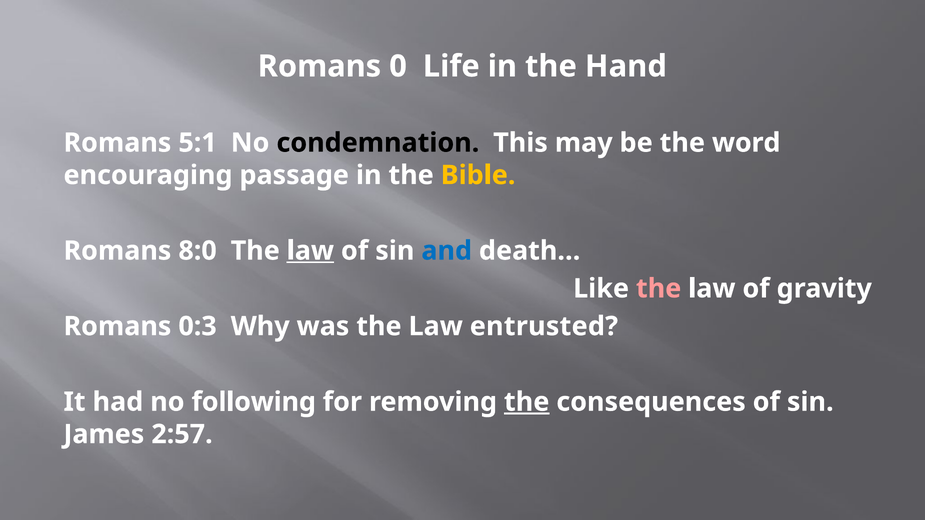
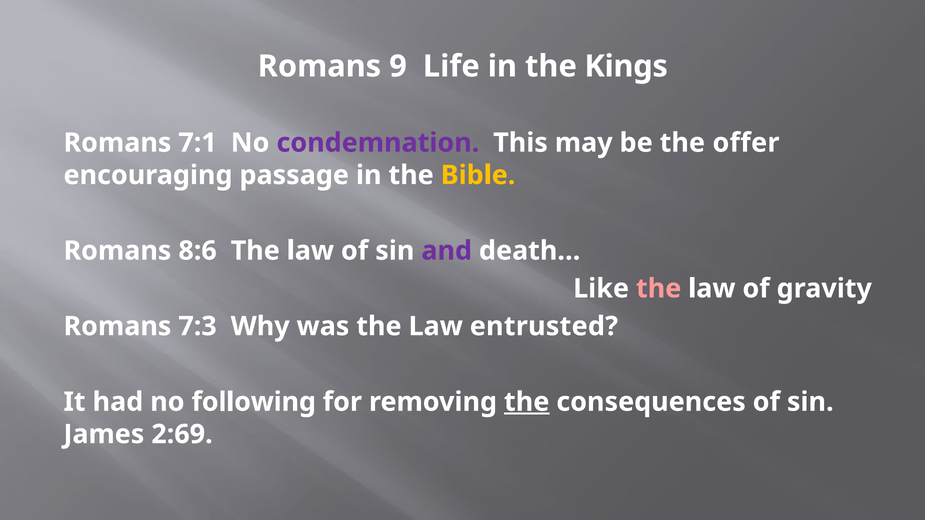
0: 0 -> 9
Hand: Hand -> Kings
5:1: 5:1 -> 7:1
condemnation colour: black -> purple
word: word -> offer
8:0: 8:0 -> 8:6
law at (310, 251) underline: present -> none
and colour: blue -> purple
0:3: 0:3 -> 7:3
2:57: 2:57 -> 2:69
